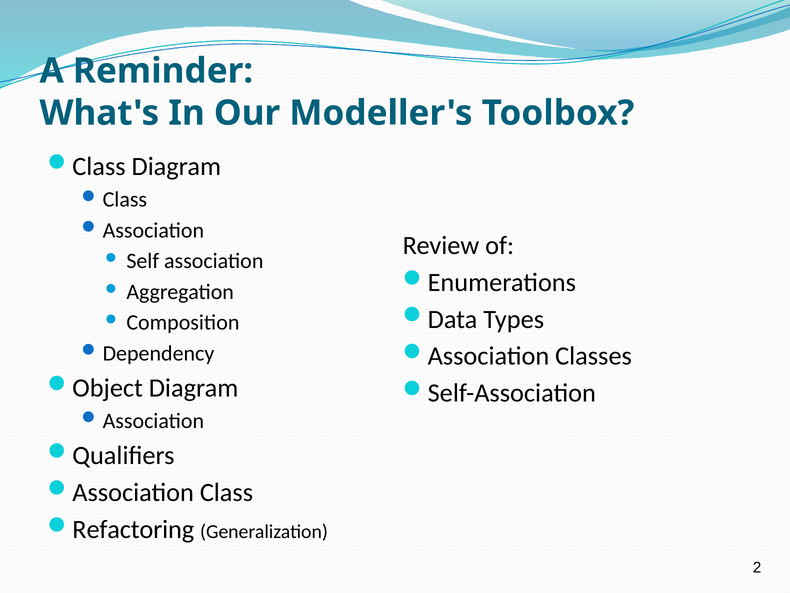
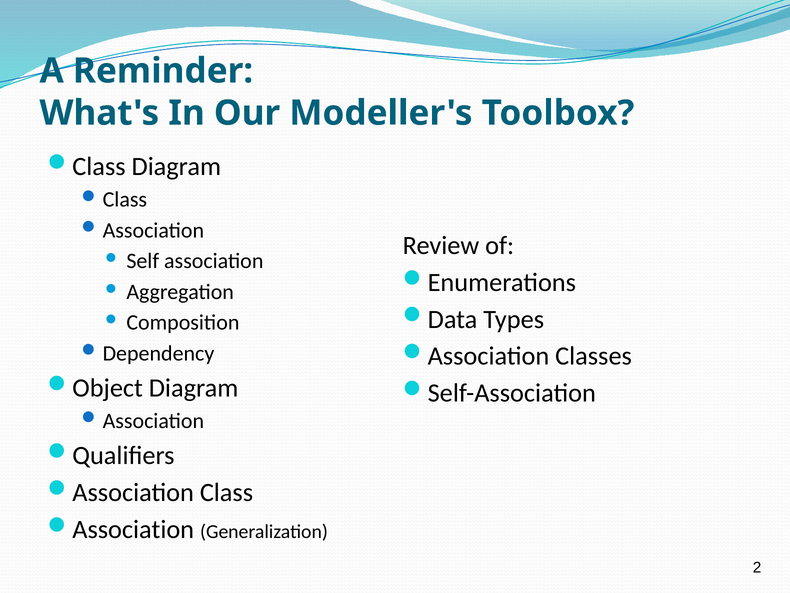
Refactoring at (133, 529): Refactoring -> Association
